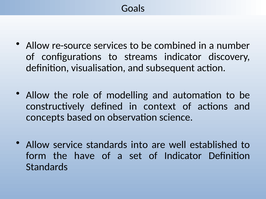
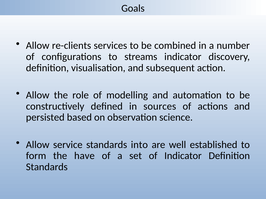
re-source: re-source -> re-clients
context: context -> sources
concepts: concepts -> persisted
